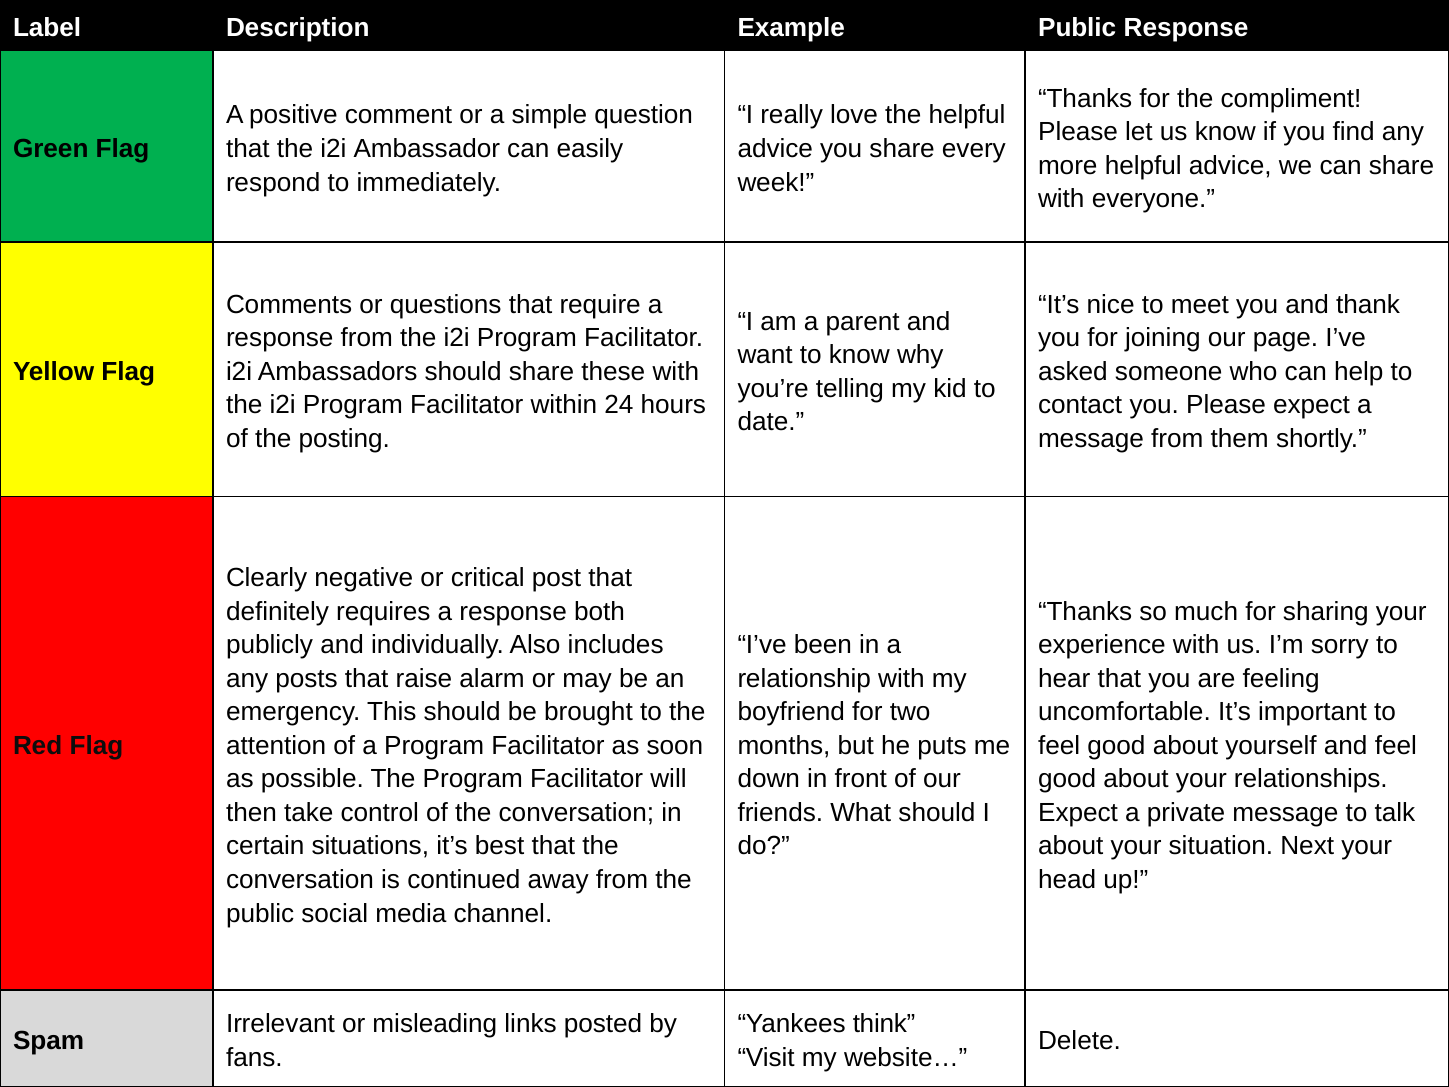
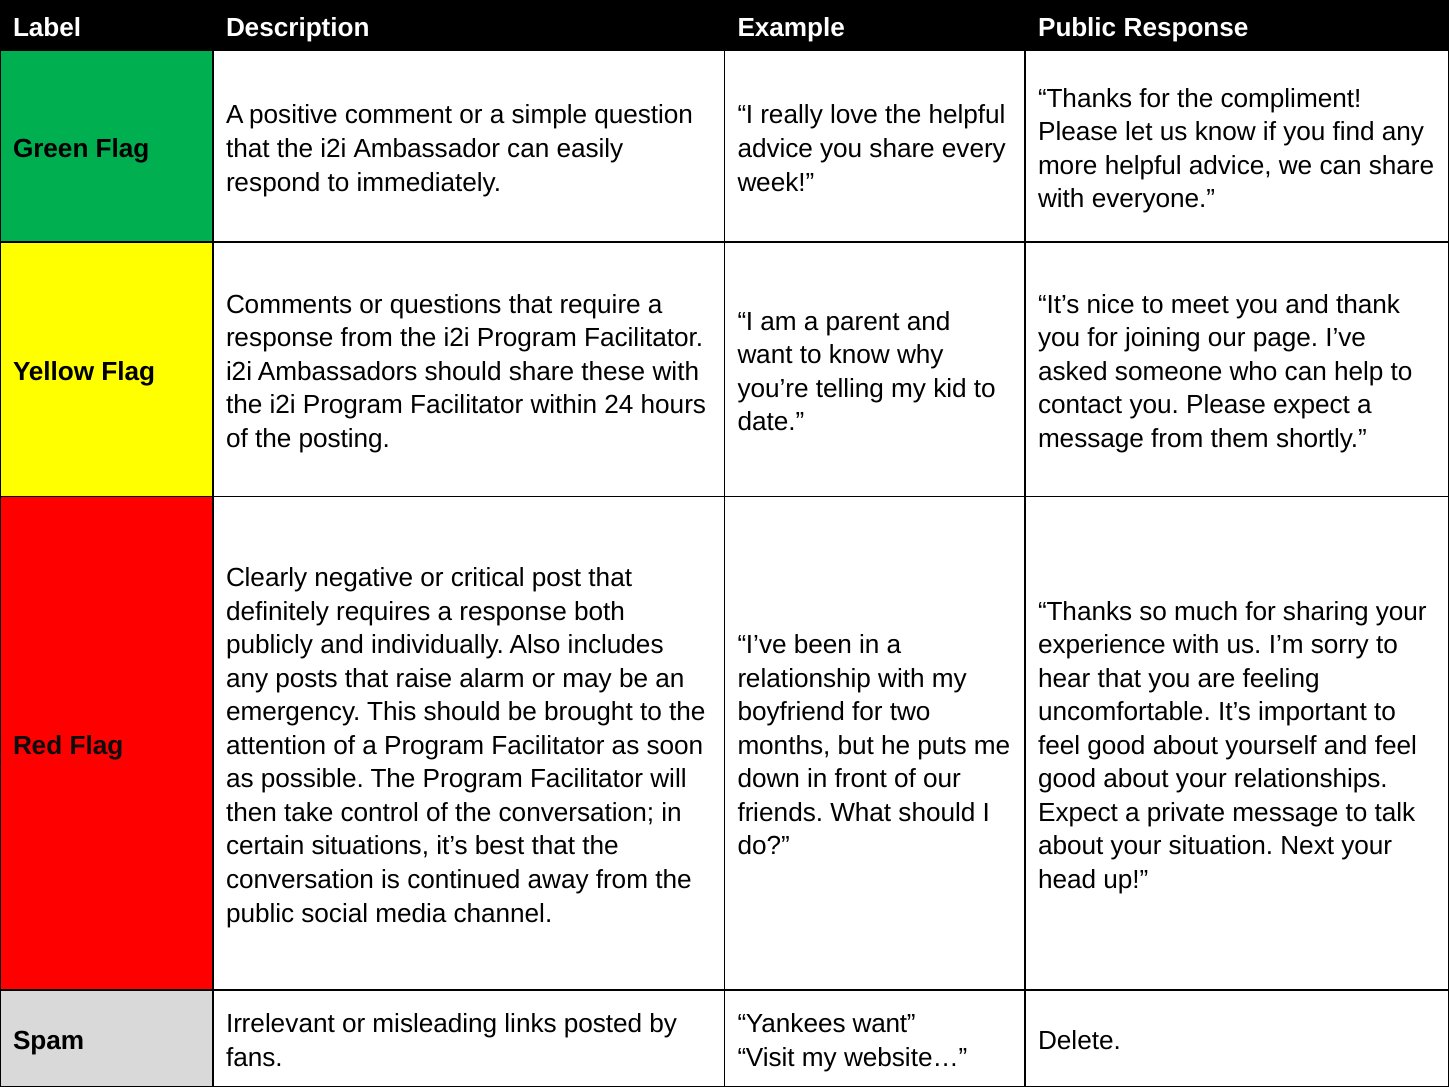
Yankees think: think -> want
